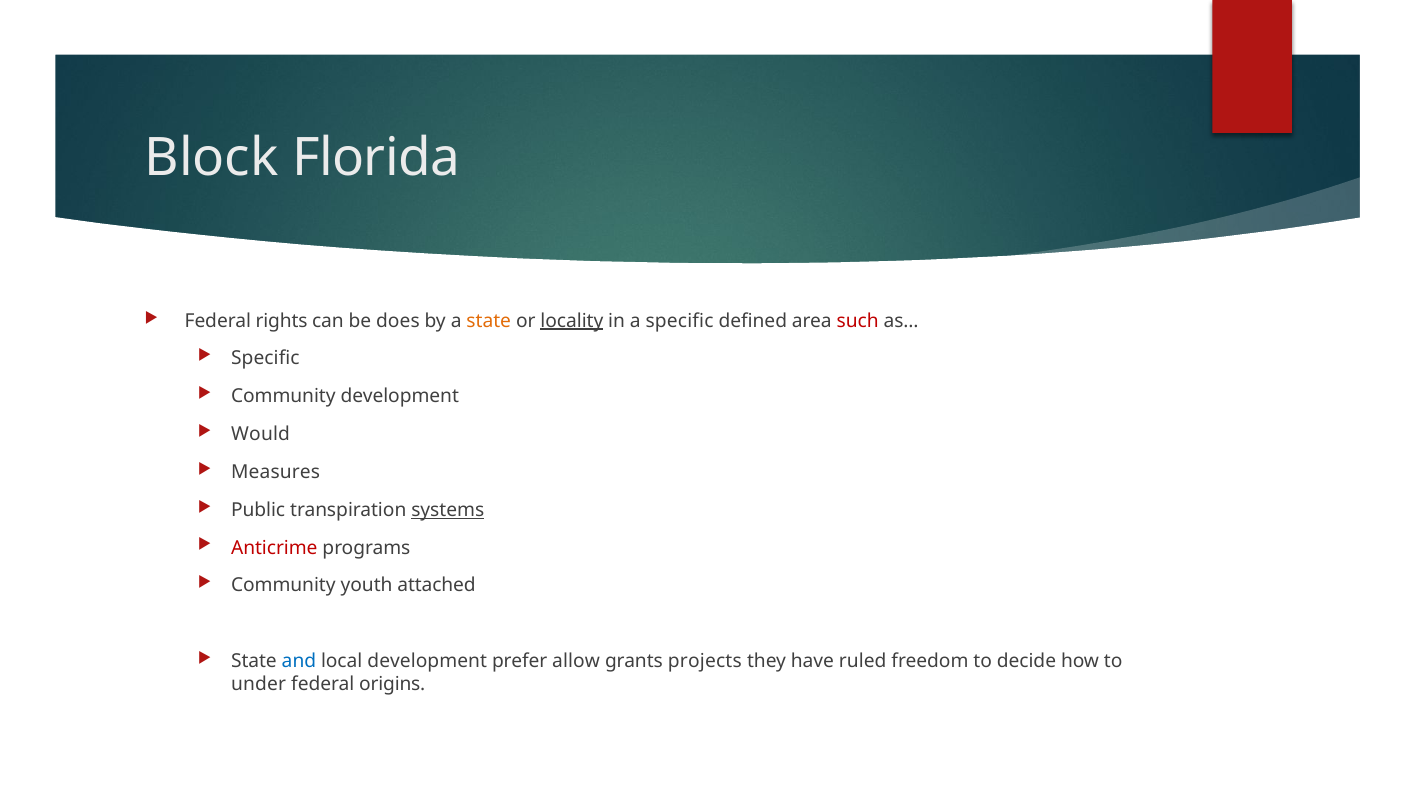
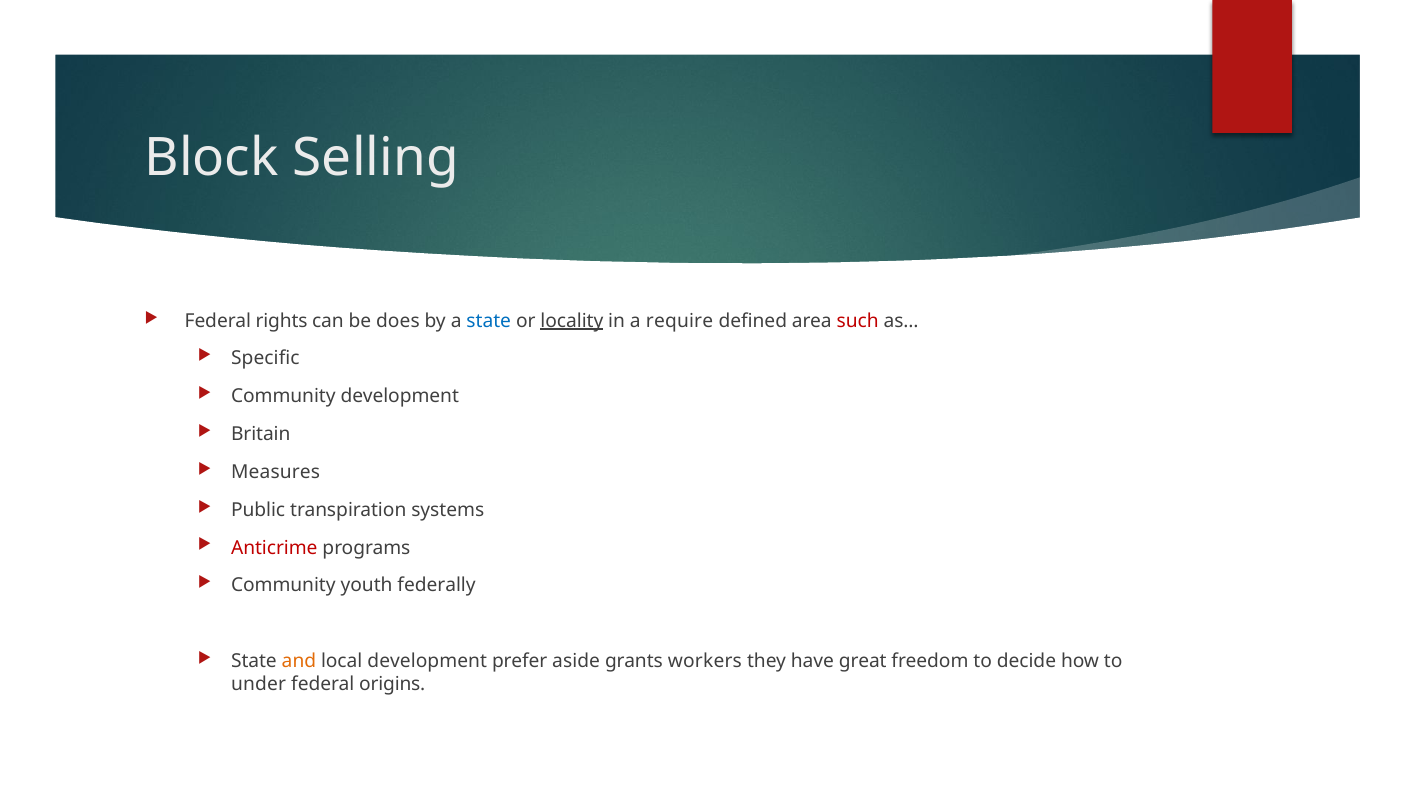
Florida: Florida -> Selling
state at (489, 321) colour: orange -> blue
a specific: specific -> require
Would: Would -> Britain
systems underline: present -> none
attached: attached -> federally
and colour: blue -> orange
allow: allow -> aside
projects: projects -> workers
ruled: ruled -> great
